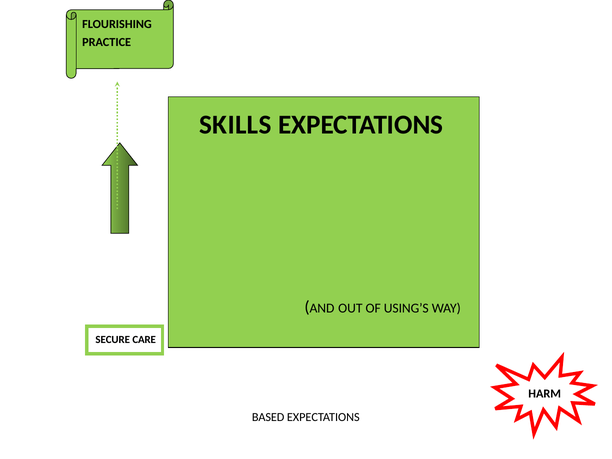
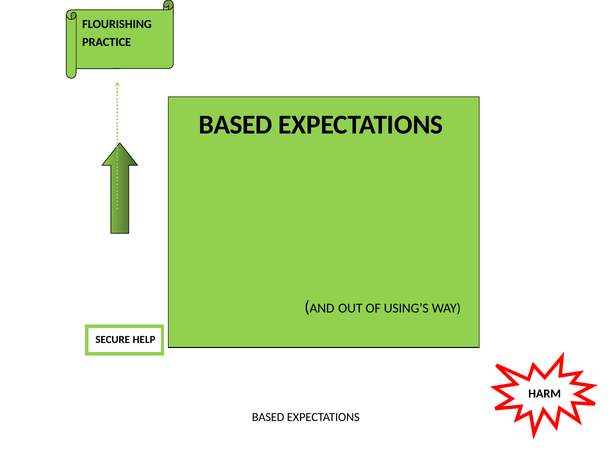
SKILLS at (235, 125): SKILLS -> BASED
CARE: CARE -> HELP
